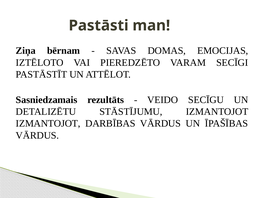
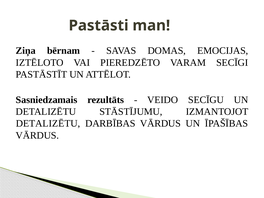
IZMANTOJOT at (48, 124): IZMANTOJOT -> DETALIZĒTU
